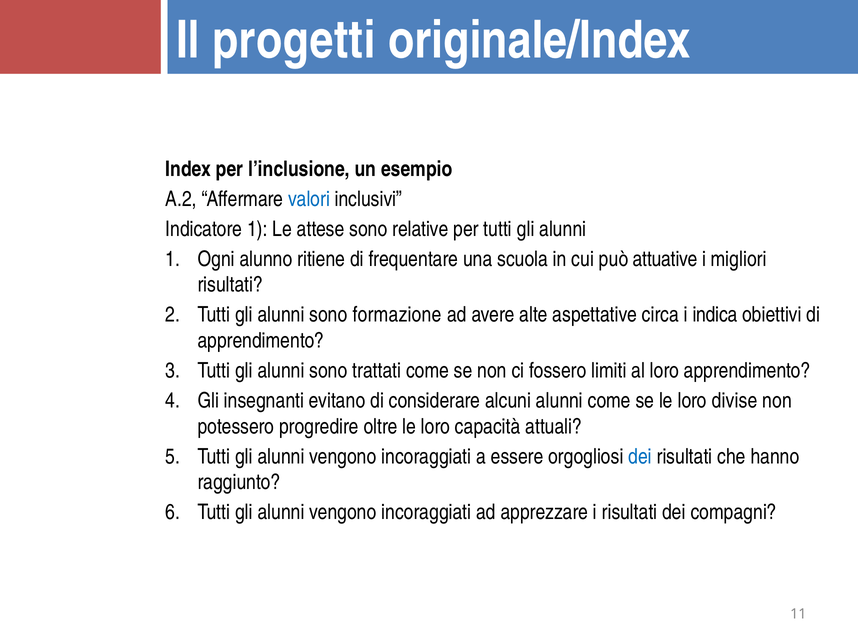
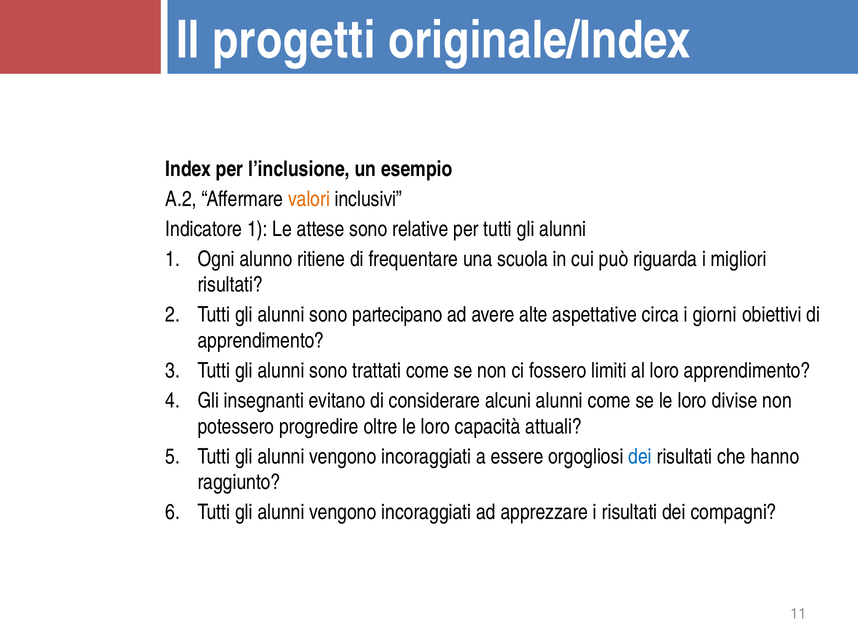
valori colour: blue -> orange
attuative: attuative -> riguarda
formazione: formazione -> partecipano
indica: indica -> giorni
